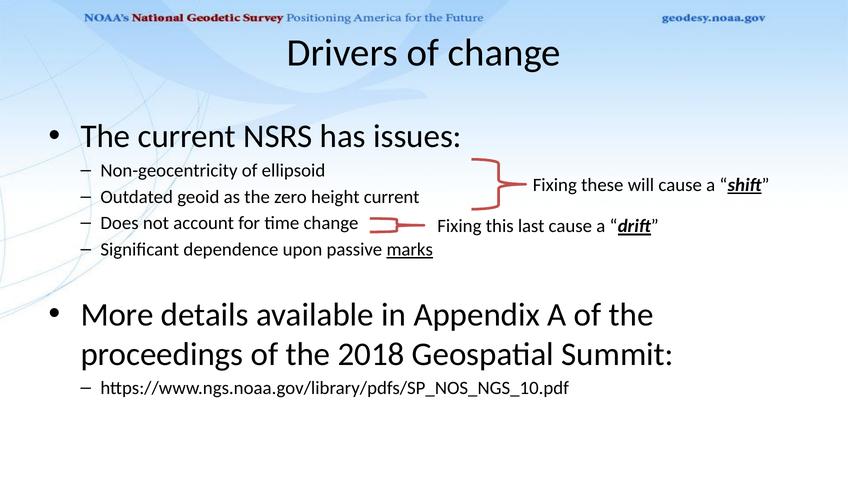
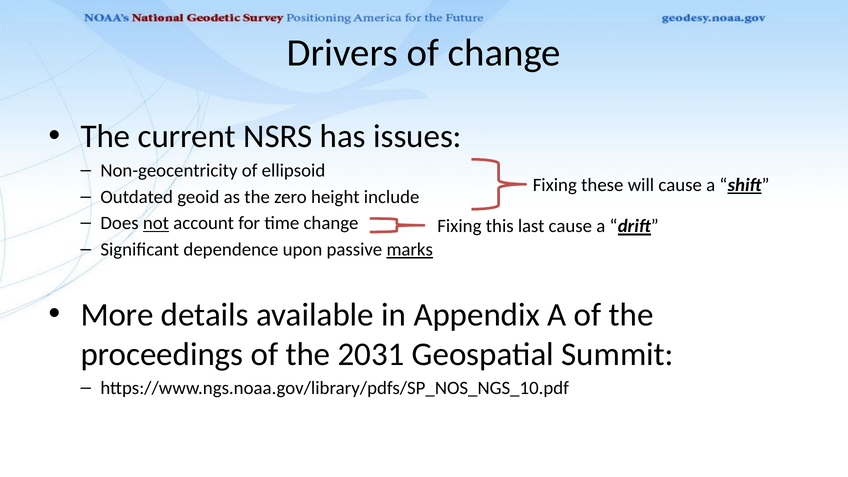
height current: current -> include
not underline: none -> present
2018: 2018 -> 2031
